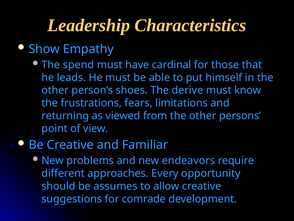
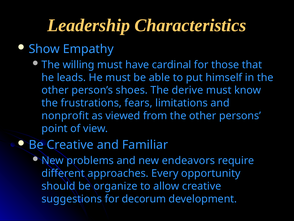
spend: spend -> willing
returning: returning -> nonprofit
assumes: assumes -> organize
comrade: comrade -> decorum
